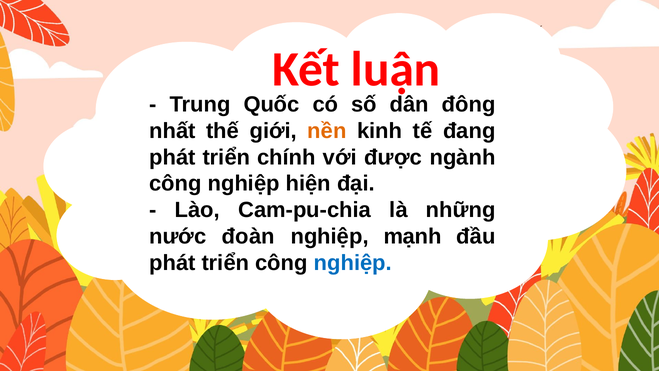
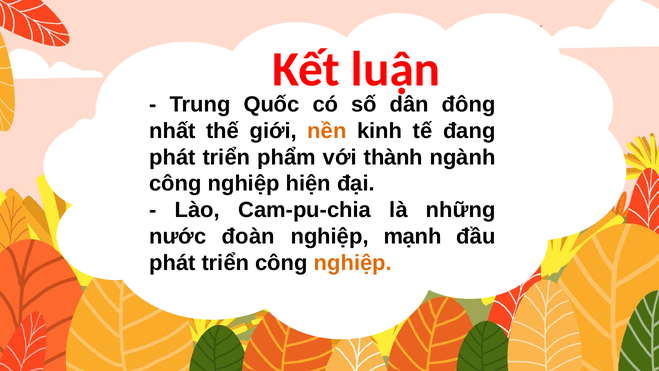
chính: chính -> phẩm
được: được -> thành
nghiệp at (353, 263) colour: blue -> orange
